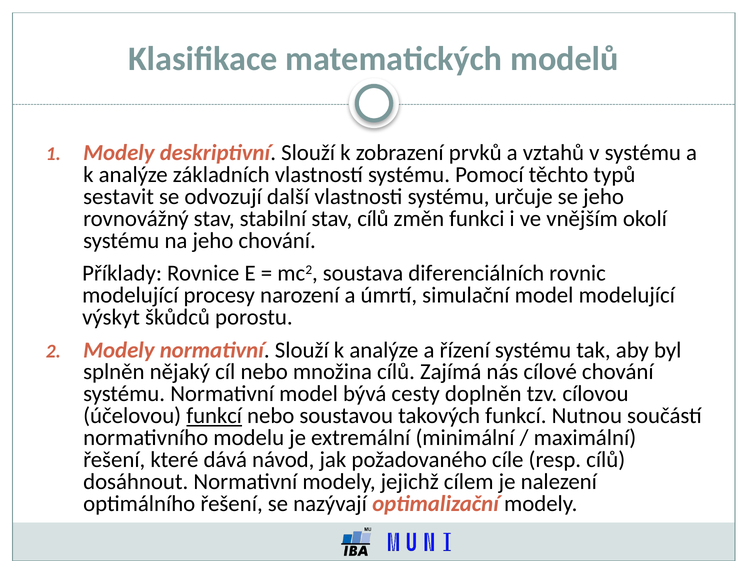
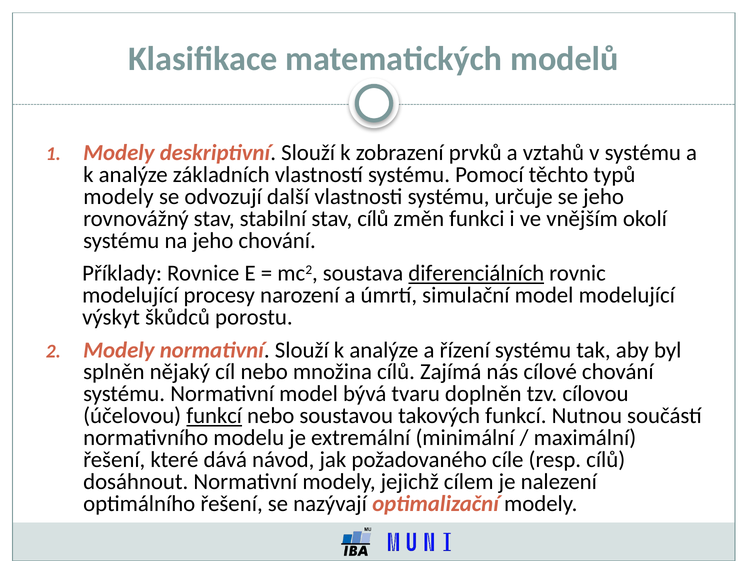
sestavit at (119, 197): sestavit -> modely
diferenciálních underline: none -> present
cesty: cesty -> tvaru
